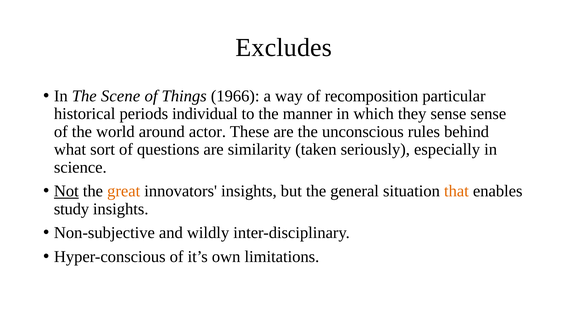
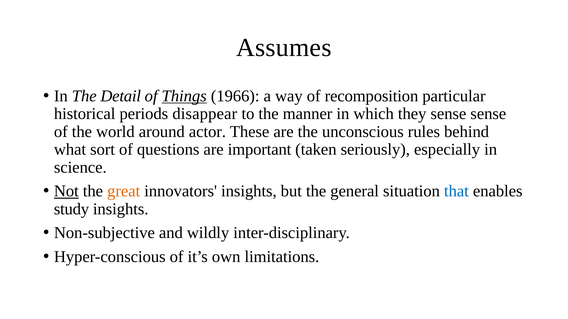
Excludes: Excludes -> Assumes
Scene: Scene -> Detail
Things underline: none -> present
individual: individual -> disappear
similarity: similarity -> important
that colour: orange -> blue
